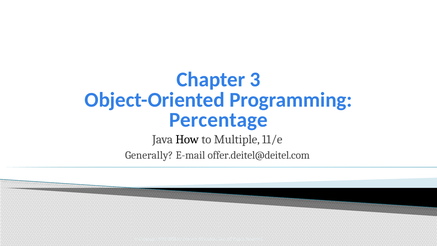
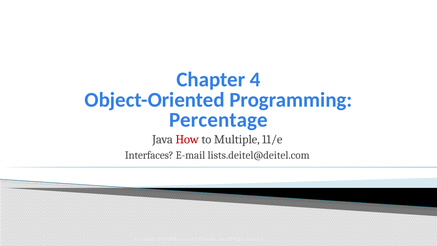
3: 3 -> 4
How colour: black -> red
Generally: Generally -> Interfaces
offer.deitel@deitel.com: offer.deitel@deitel.com -> lists.deitel@deitel.com
